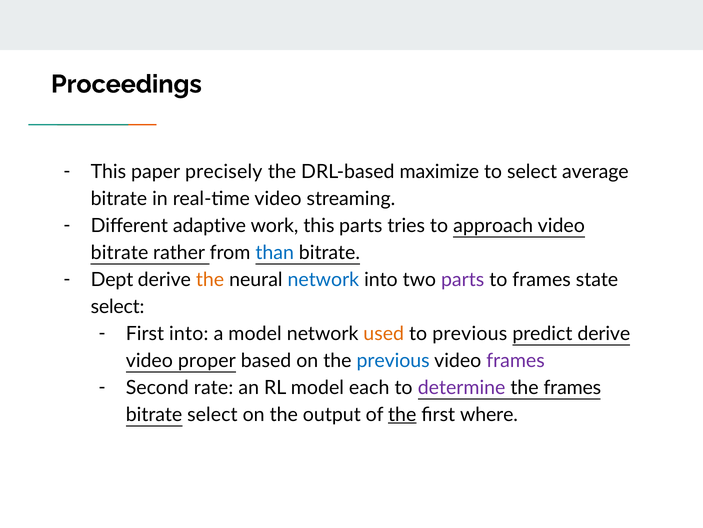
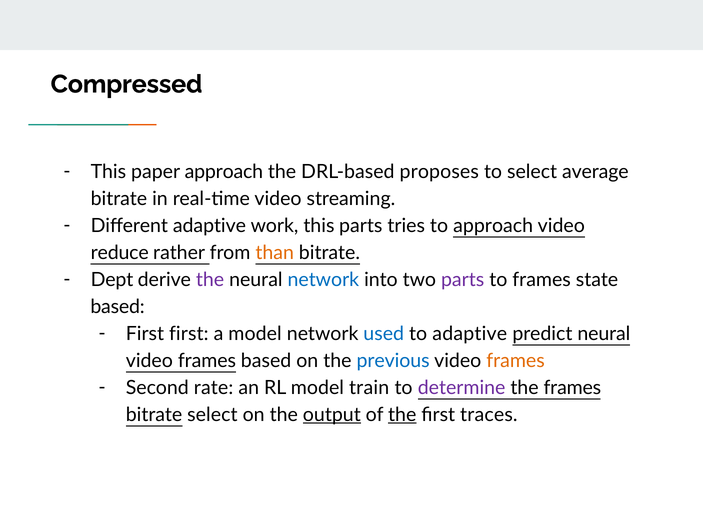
Proceedings: Proceedings -> Compressed
paper precisely: precisely -> approach
maximize: maximize -> proposes
bitrate at (120, 252): bitrate -> reduce
than colour: blue -> orange
the at (210, 279) colour: orange -> purple
select at (118, 306): select -> based
First into: into -> first
used colour: orange -> blue
to previous: previous -> adaptive
predict derive: derive -> neural
proper at (207, 360): proper -> frames
frames at (516, 360) colour: purple -> orange
each: each -> train
output underline: none -> present
where: where -> traces
